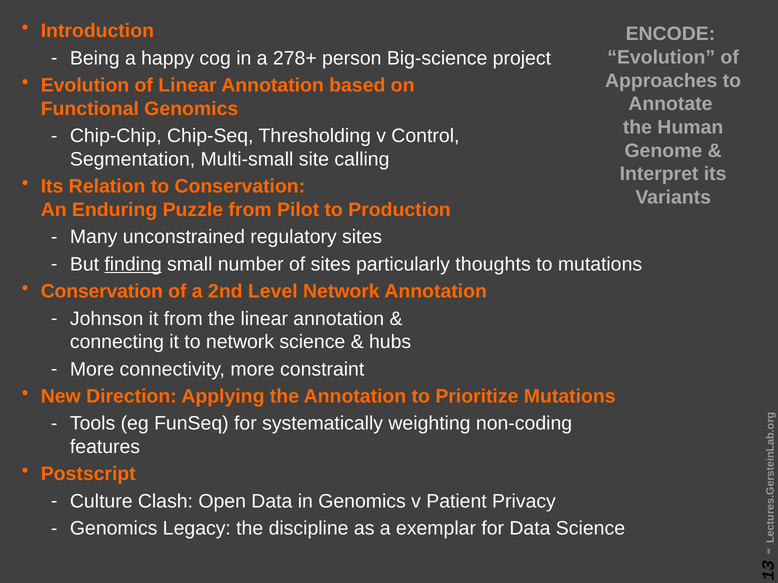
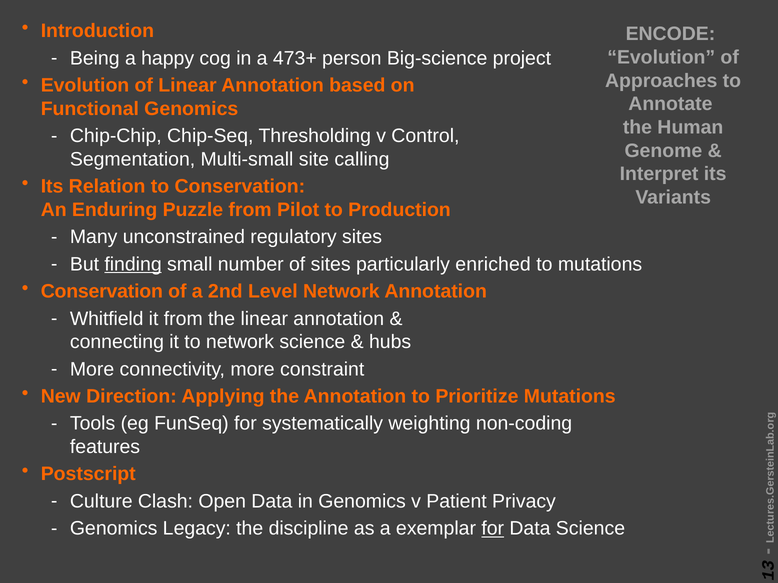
278+: 278+ -> 473+
thoughts: thoughts -> enriched
Johnson: Johnson -> Whitfield
for at (493, 529) underline: none -> present
